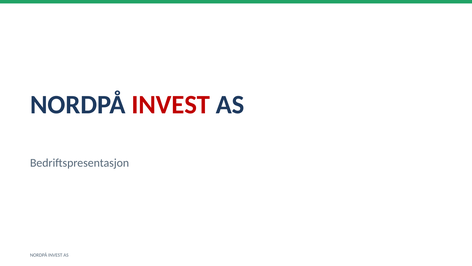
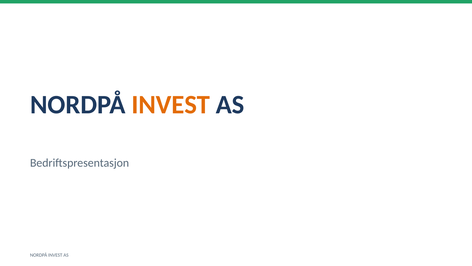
INVEST at (171, 105) colour: red -> orange
